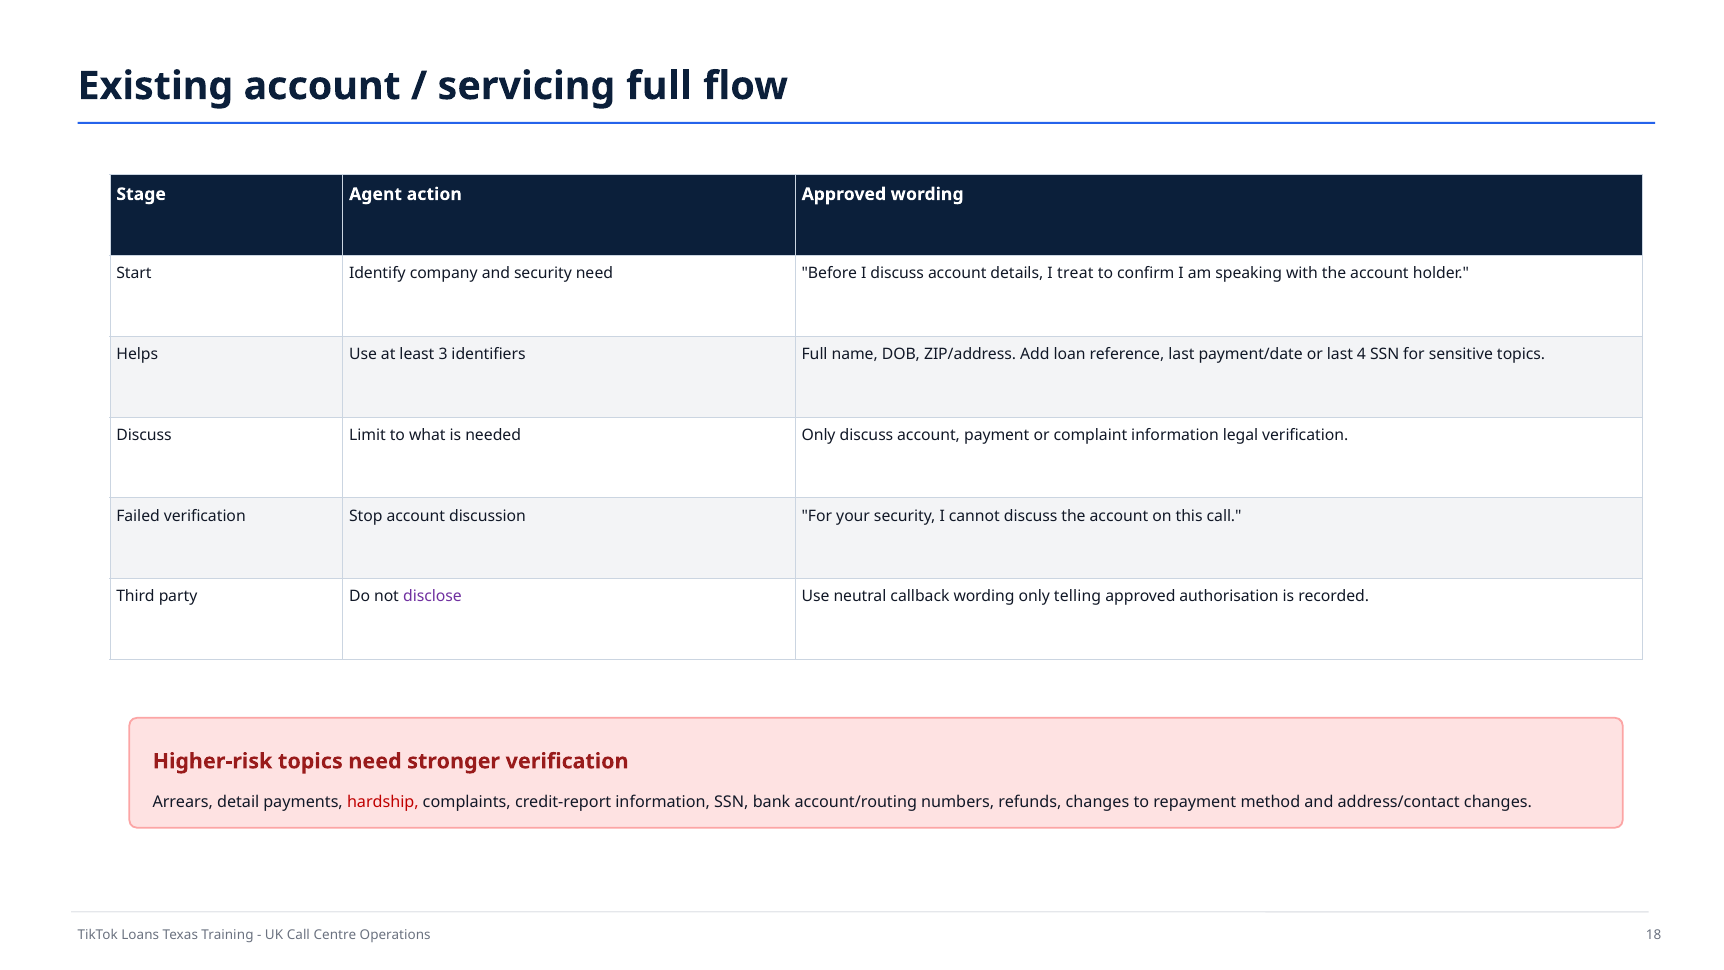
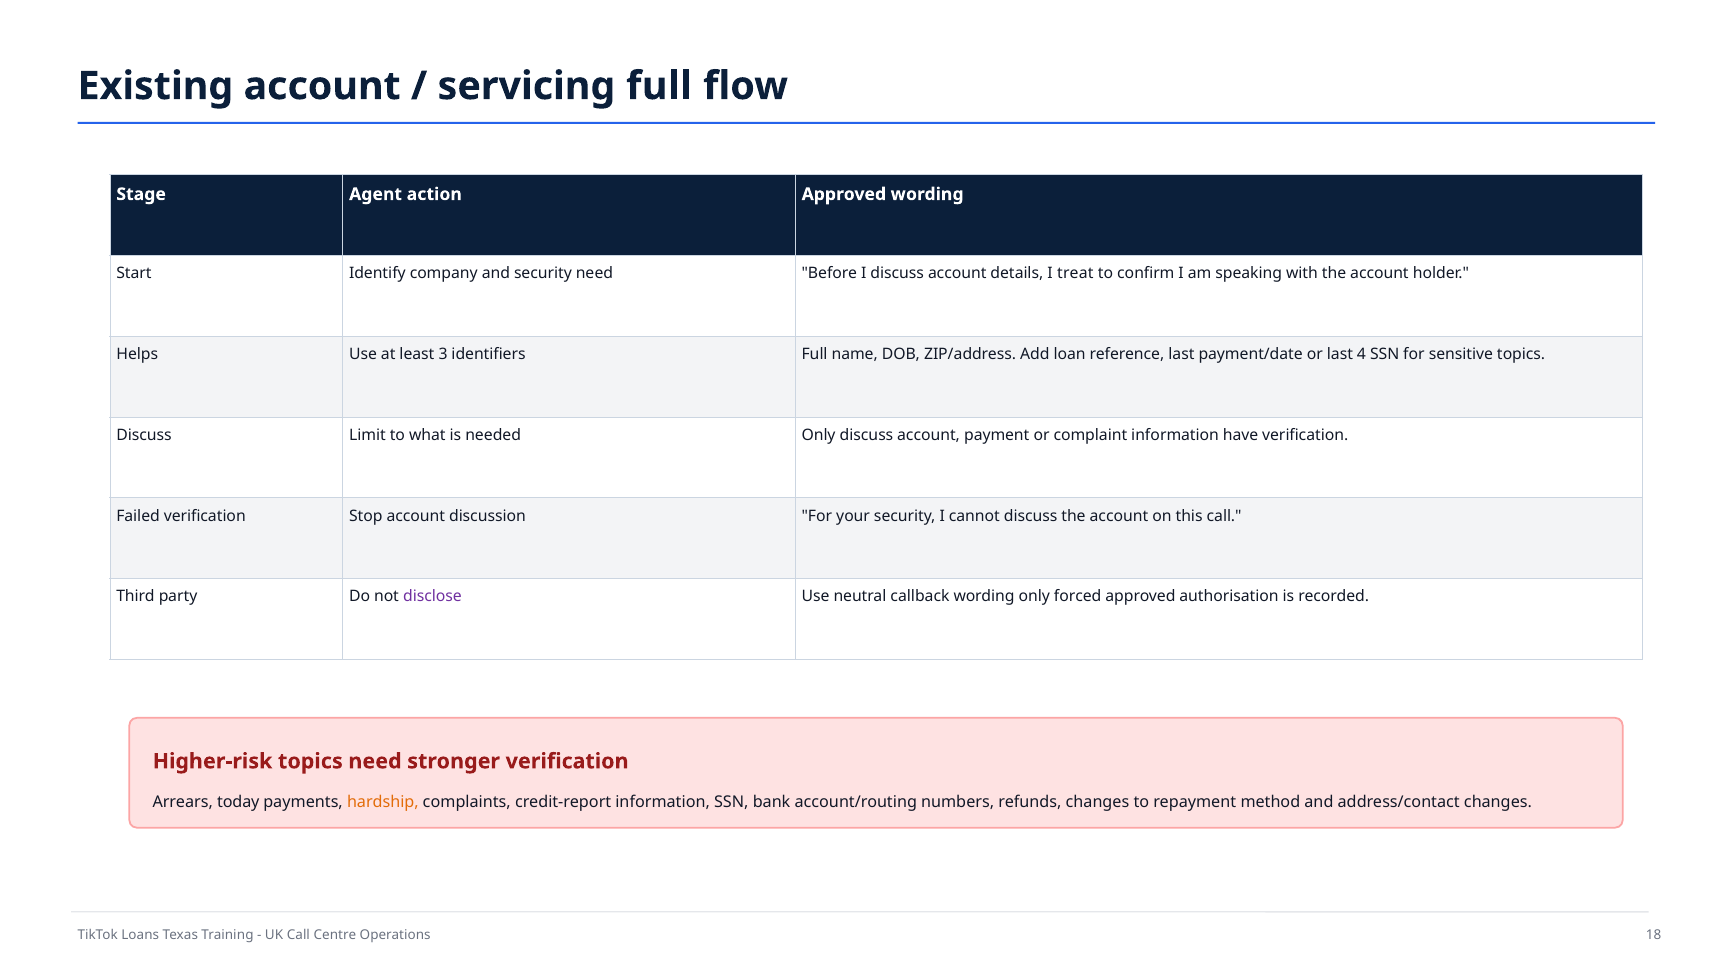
legal: legal -> have
telling: telling -> forced
detail: detail -> today
hardship colour: red -> orange
